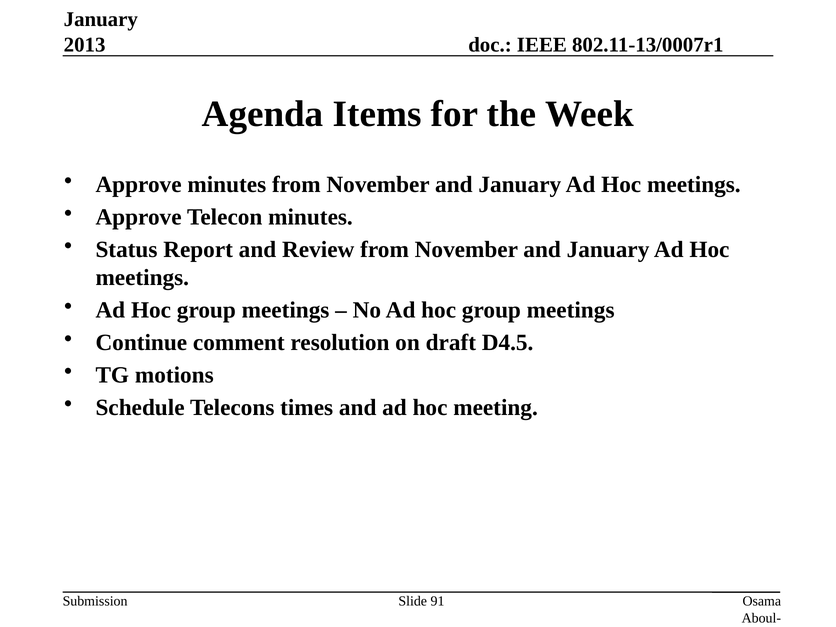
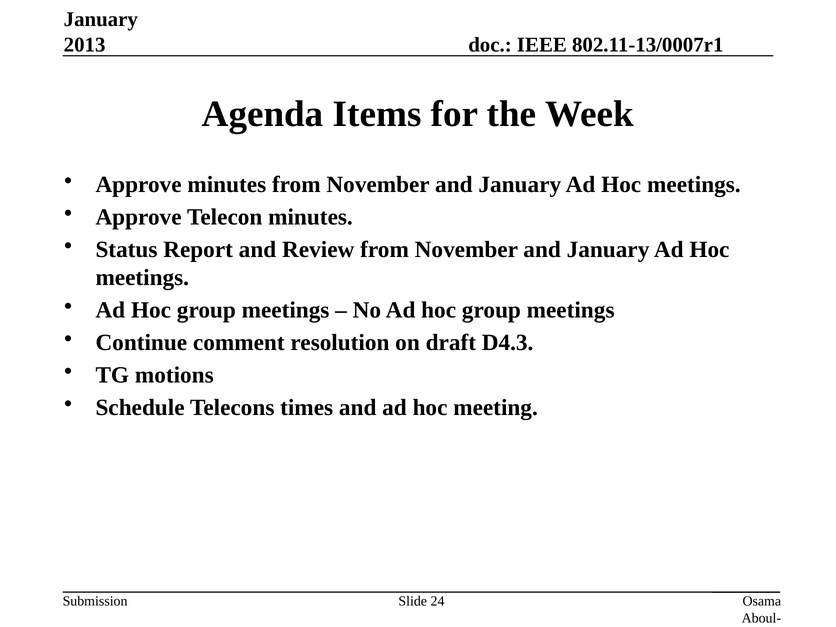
D4.5: D4.5 -> D4.3
91: 91 -> 24
